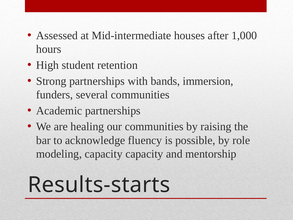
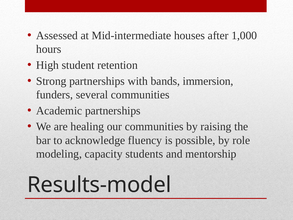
capacity capacity: capacity -> students
Results-starts: Results-starts -> Results-model
